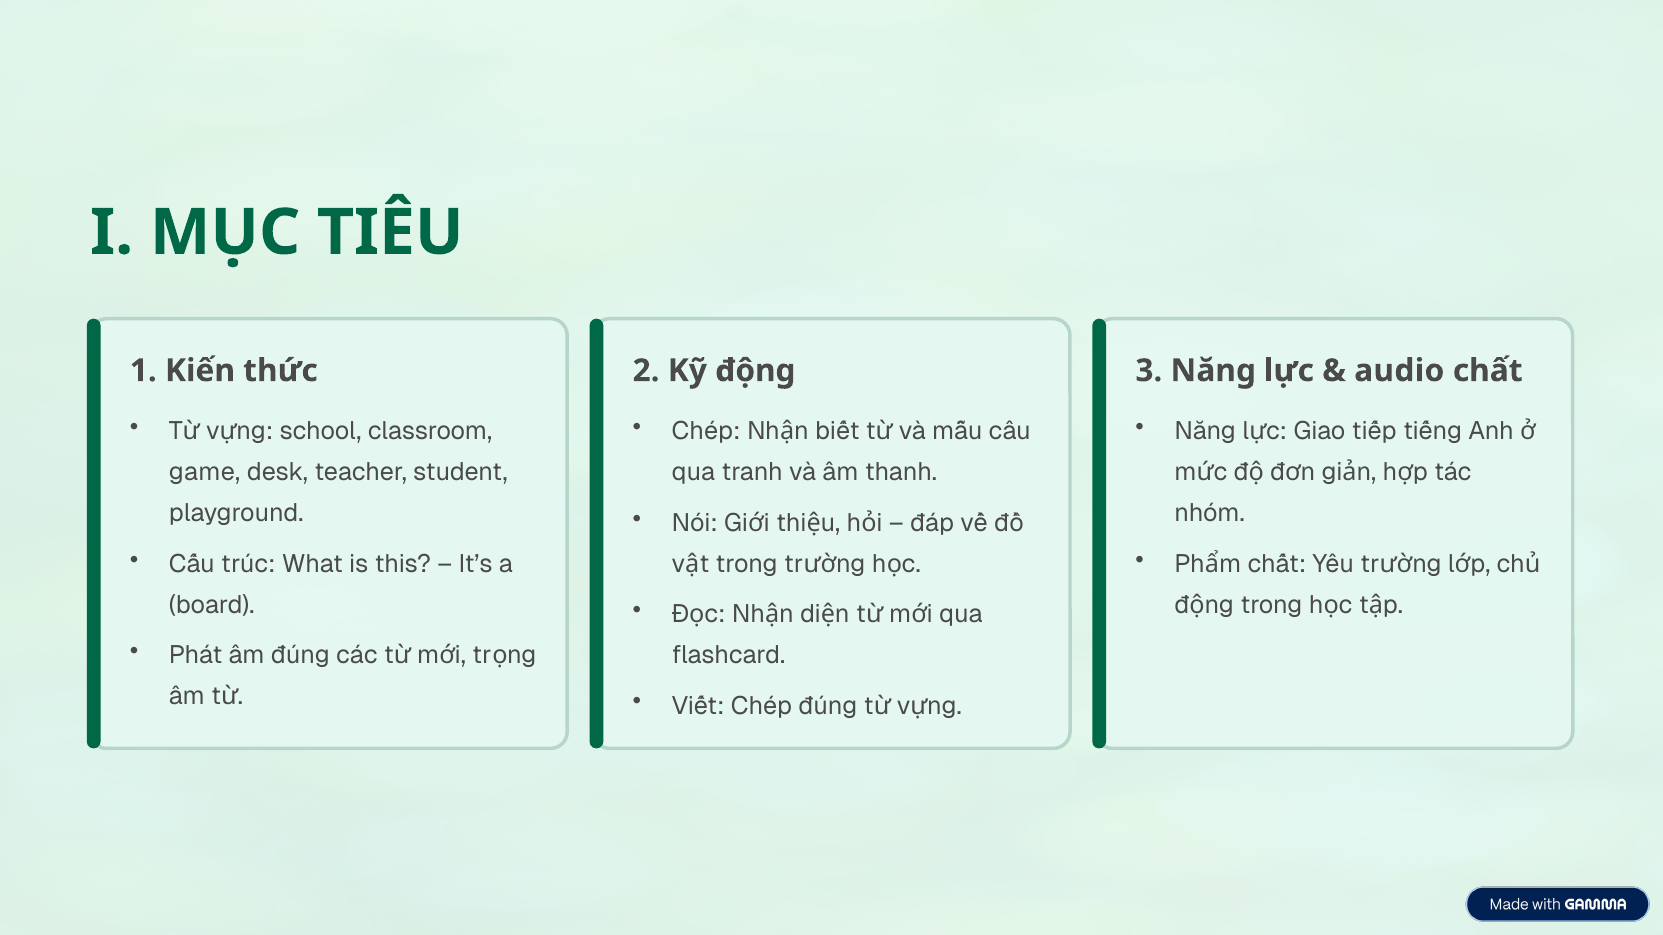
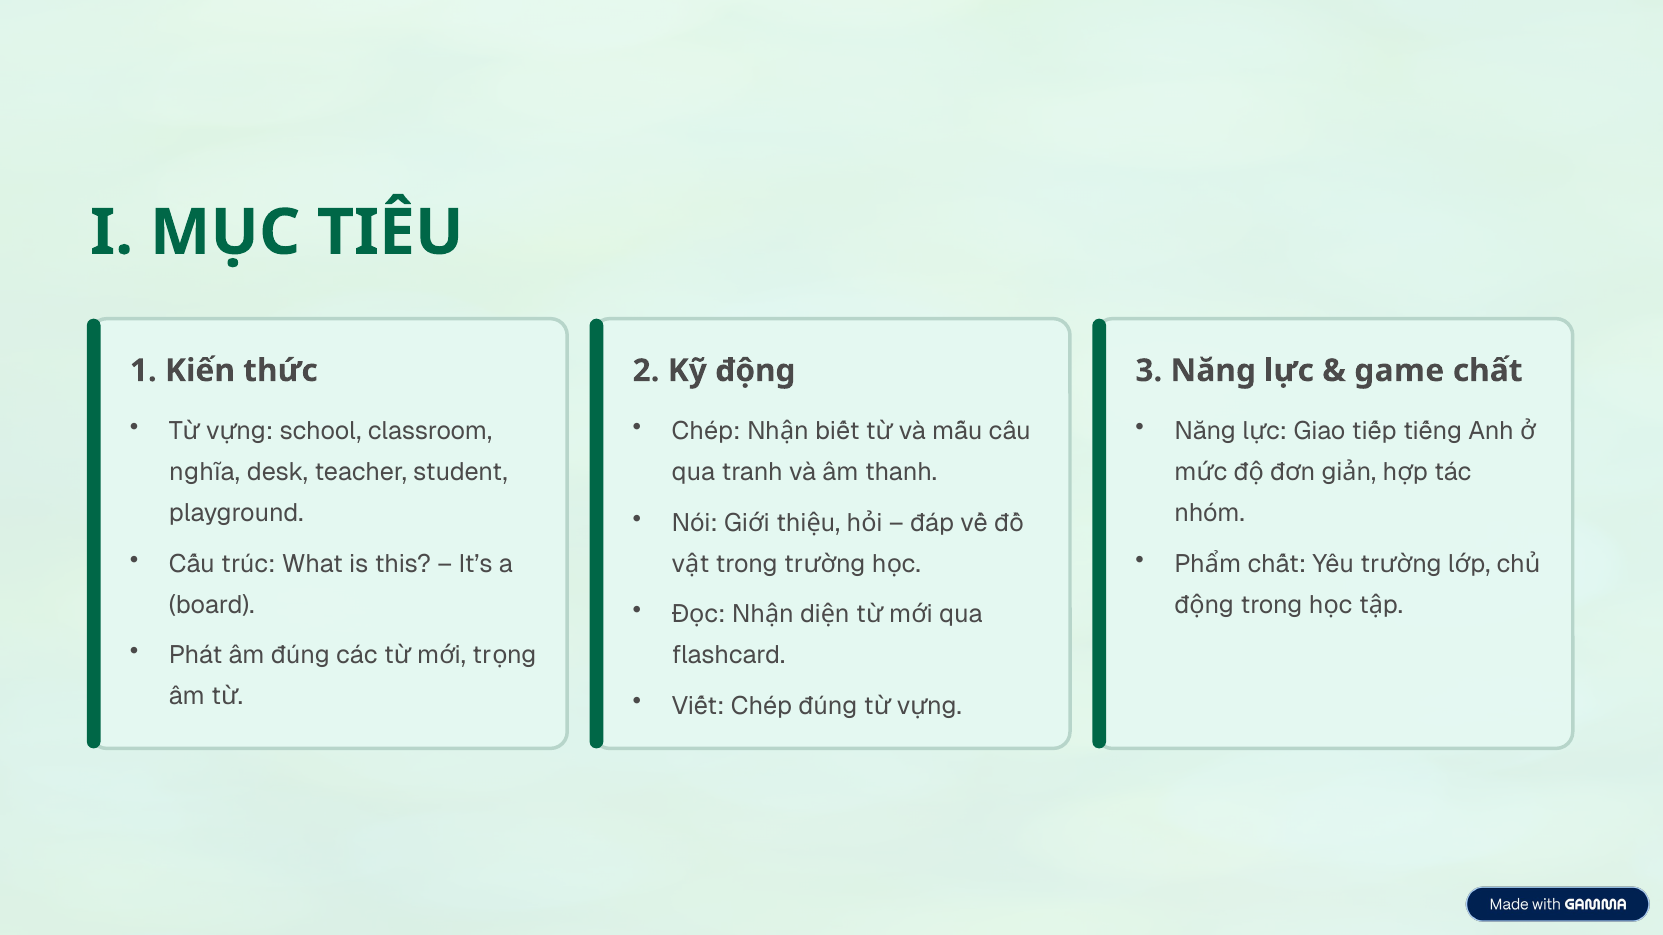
audio: audio -> game
game: game -> nghĩa
